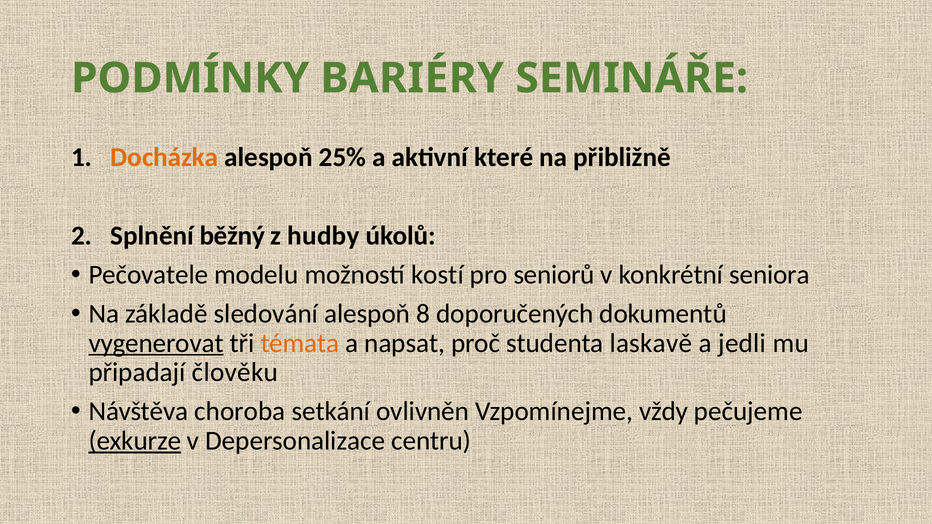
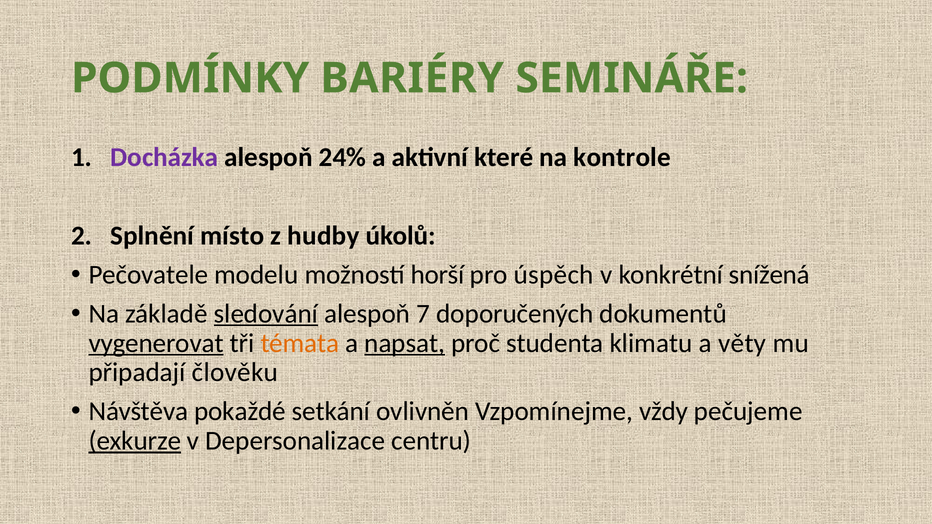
Docházka colour: orange -> purple
25%: 25% -> 24%
přibližně: přibližně -> kontrole
běžný: běžný -> místo
kostí: kostí -> horší
seniorů: seniorů -> úspěch
seniora: seniora -> snížená
sledování underline: none -> present
8: 8 -> 7
napsat underline: none -> present
laskavě: laskavě -> klimatu
jedli: jedli -> věty
choroba: choroba -> pokaždé
